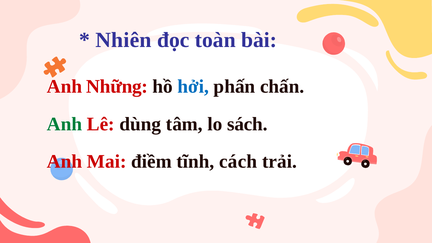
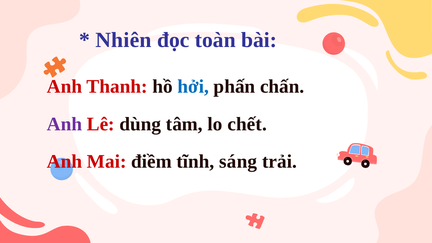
Những: Những -> Thanh
Anh at (65, 124) colour: green -> purple
sách: sách -> chết
cách: cách -> sáng
